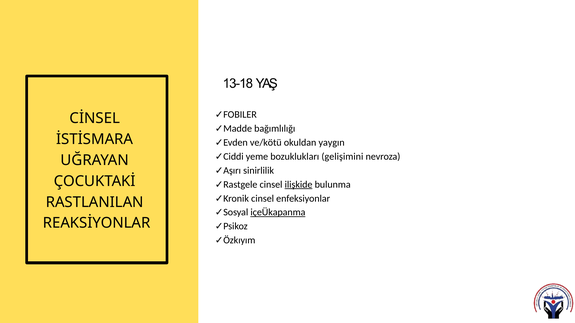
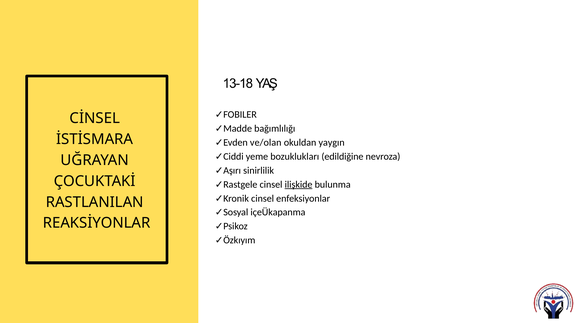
ve/kötü: ve/kötü -> ve/olan
gelişimini: gelişimini -> edildiğine
içeÜkapanma underline: present -> none
